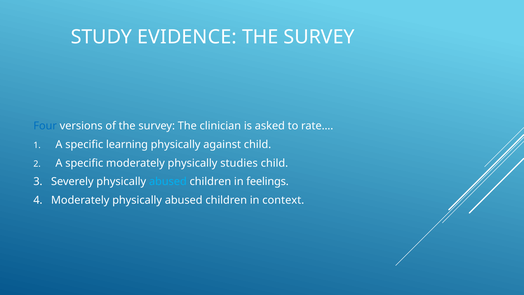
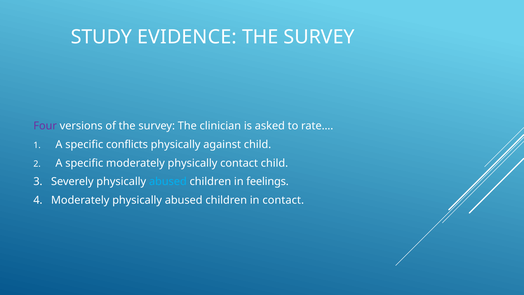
Four colour: blue -> purple
learning: learning -> conflicts
physically studies: studies -> contact
in context: context -> contact
